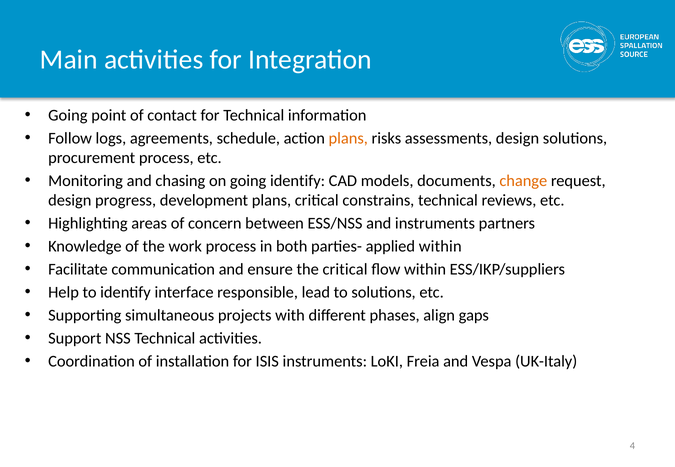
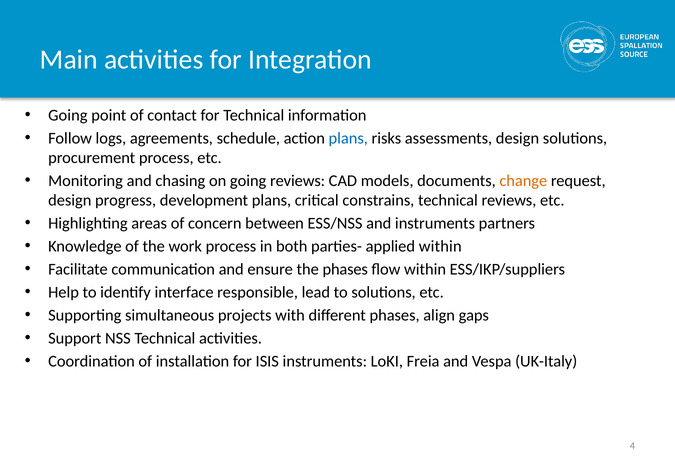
plans at (348, 138) colour: orange -> blue
going identify: identify -> reviews
the critical: critical -> phases
